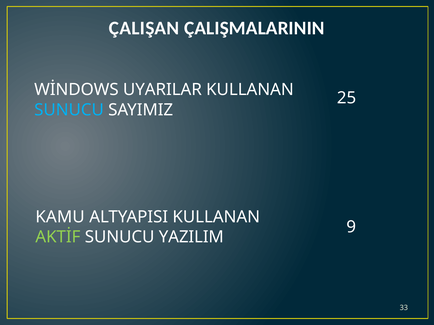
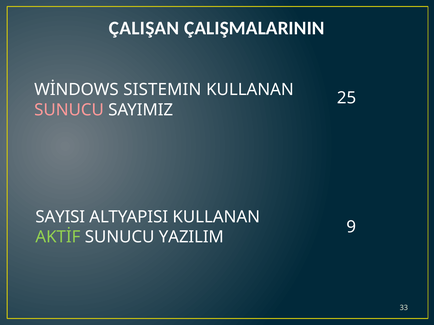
UYARILAR: UYARILAR -> SISTEMIN
SUNUCU at (69, 110) colour: light blue -> pink
KAMU: KAMU -> SAYISI
